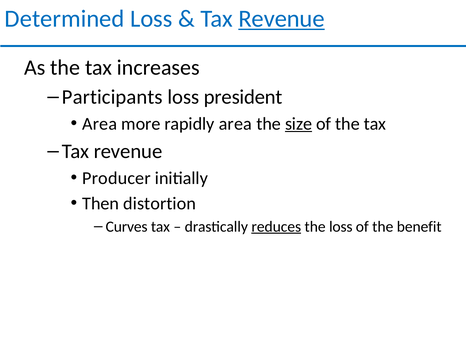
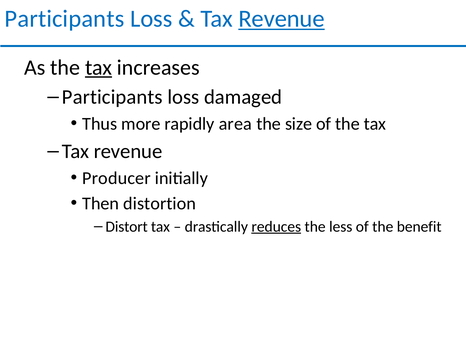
Determined at (65, 19): Determined -> Participants
tax at (99, 68) underline: none -> present
president: president -> damaged
Area at (100, 124): Area -> Thus
size underline: present -> none
Curves: Curves -> Distort
the loss: loss -> less
